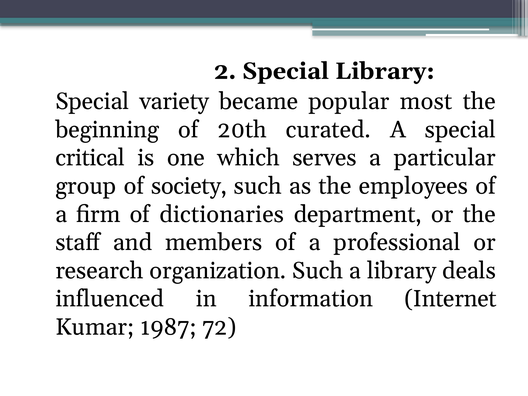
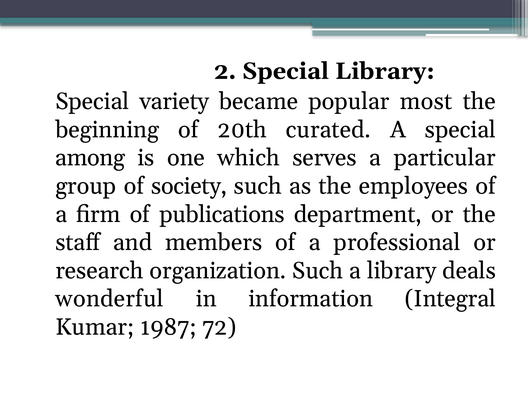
critical: critical -> among
dictionaries: dictionaries -> publications
influenced: influenced -> wonderful
Internet: Internet -> Integral
